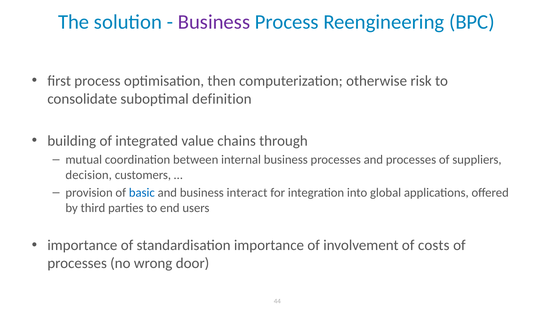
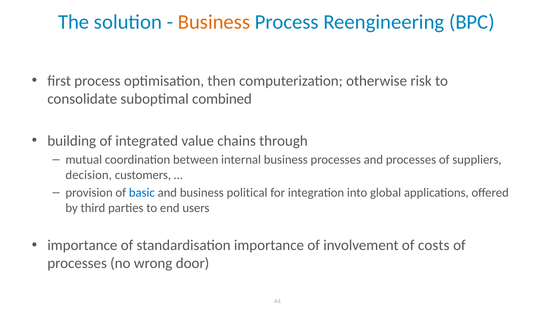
Business at (214, 22) colour: purple -> orange
definition: definition -> combined
interact: interact -> political
